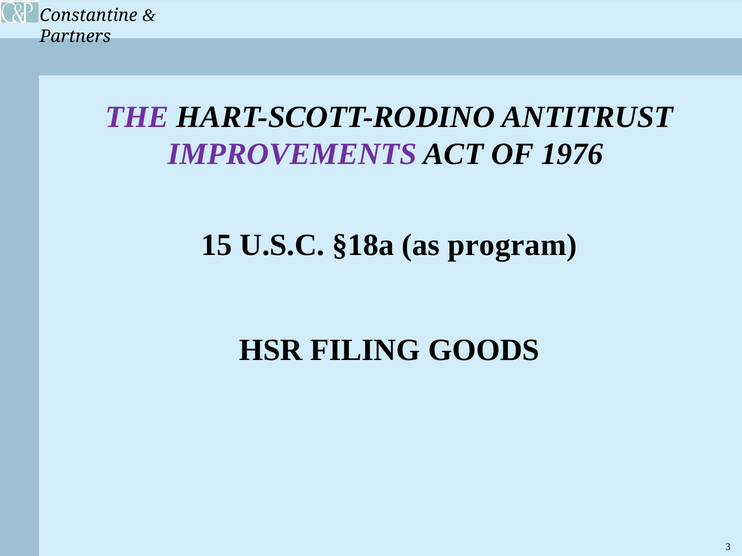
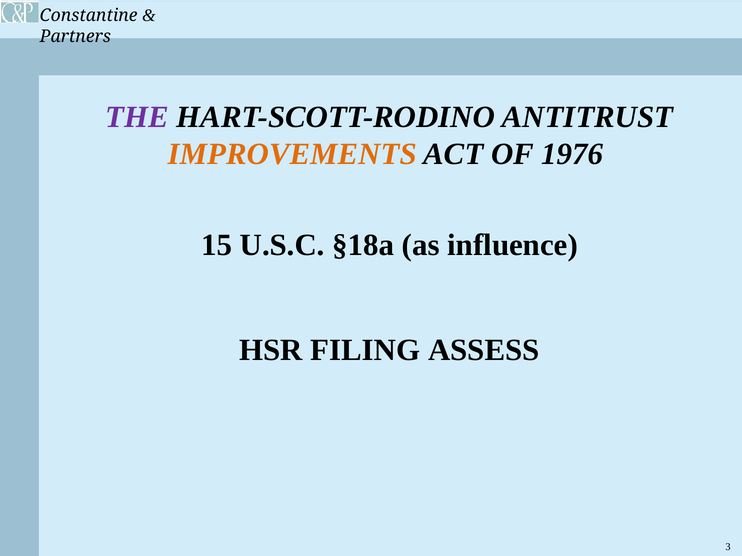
IMPROVEMENTS colour: purple -> orange
program: program -> influence
GOODS: GOODS -> ASSESS
